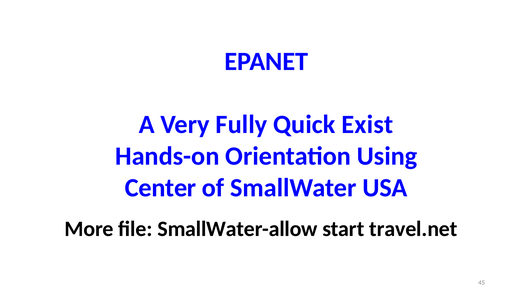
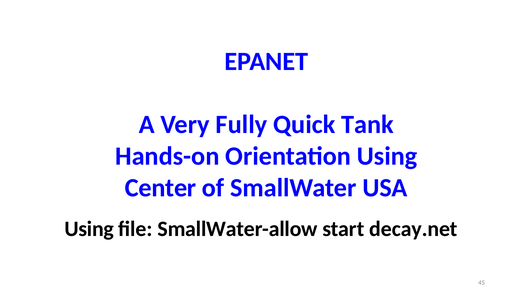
Exist: Exist -> Tank
More at (89, 228): More -> Using
travel.net: travel.net -> decay.net
